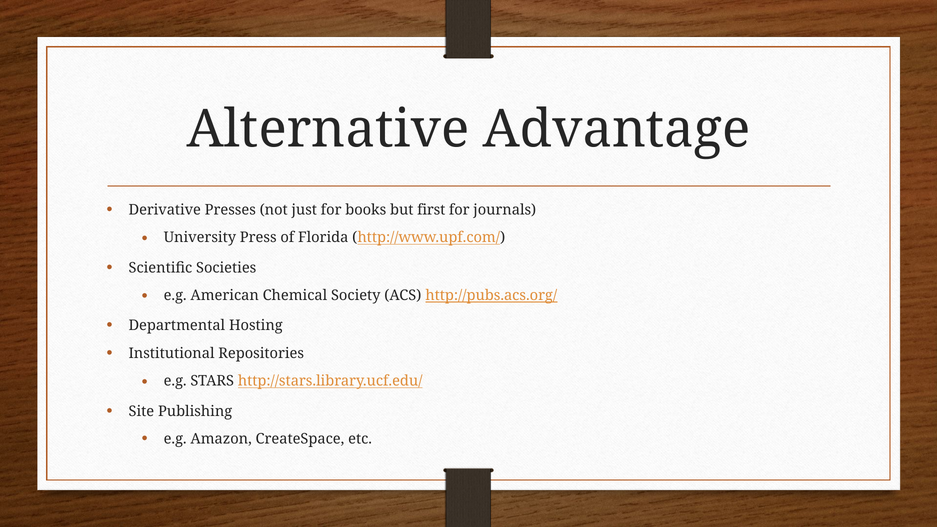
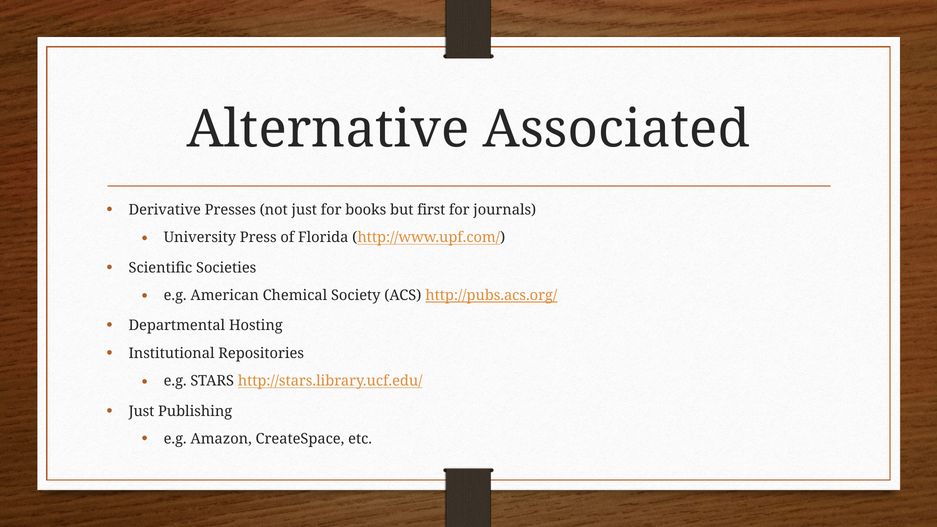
Advantage: Advantage -> Associated
Site at (141, 411): Site -> Just
